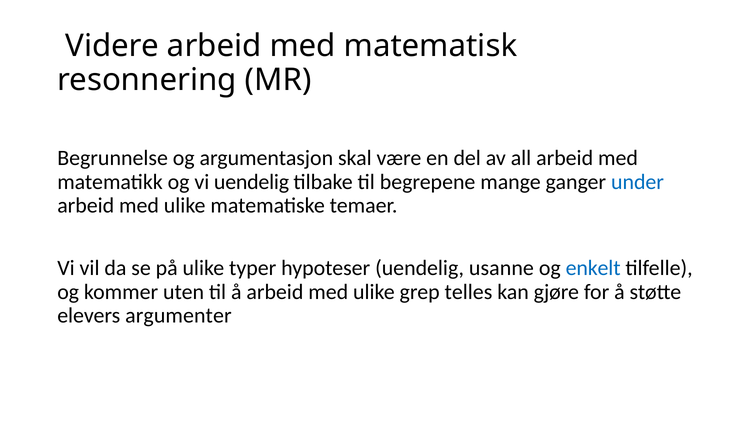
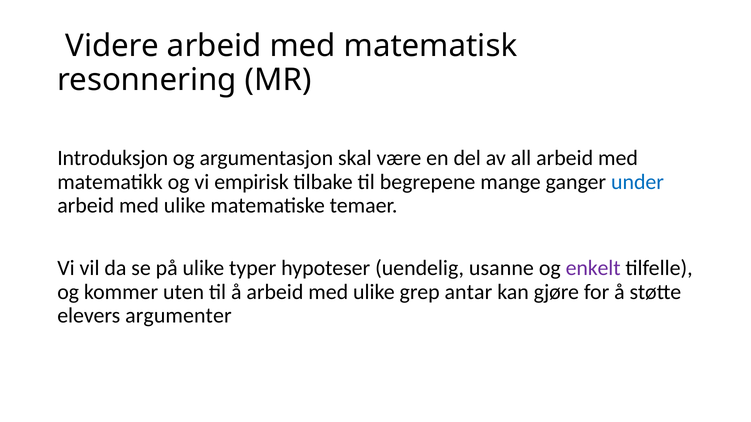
Begrunnelse: Begrunnelse -> Introduksjon
vi uendelig: uendelig -> empirisk
enkelt colour: blue -> purple
telles: telles -> antar
